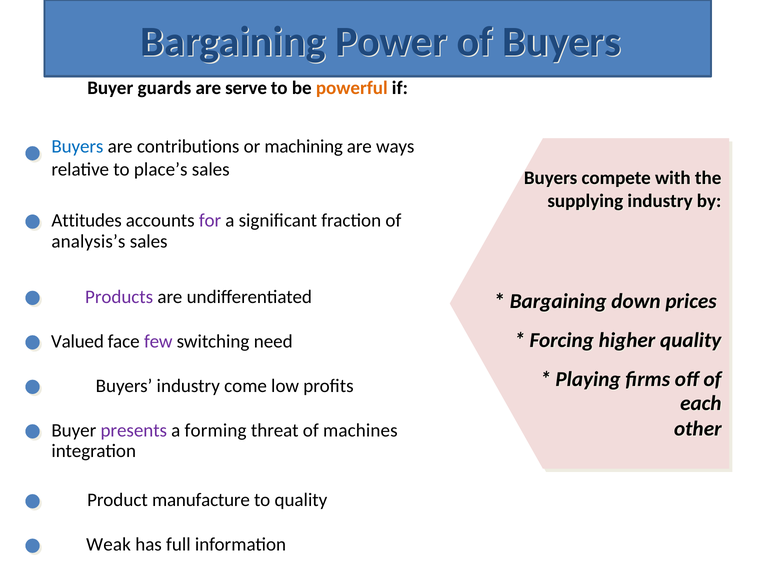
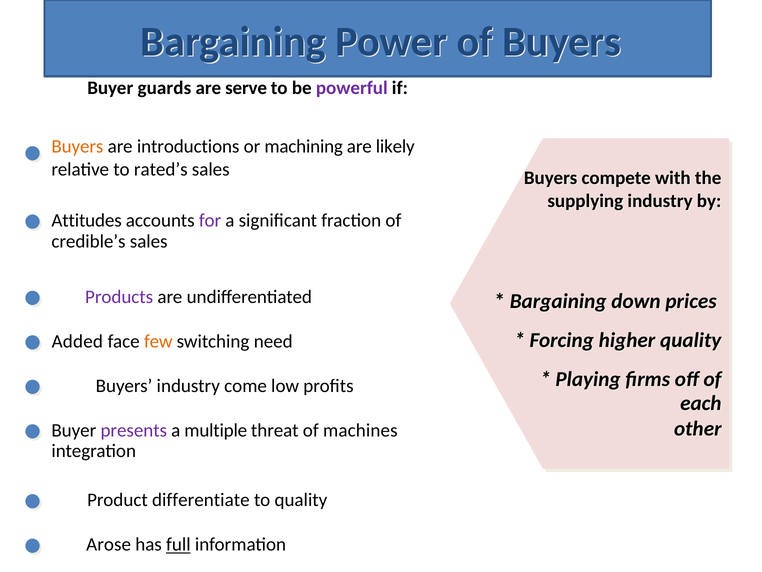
powerful colour: orange -> purple
Buyers at (77, 146) colour: blue -> orange
contributions: contributions -> introductions
ways: ways -> likely
place’s: place’s -> rated’s
analysis’s: analysis’s -> credible’s
Valued: Valued -> Added
few colour: purple -> orange
forming: forming -> multiple
manufacture: manufacture -> differentiate
Weak: Weak -> Arose
full underline: none -> present
